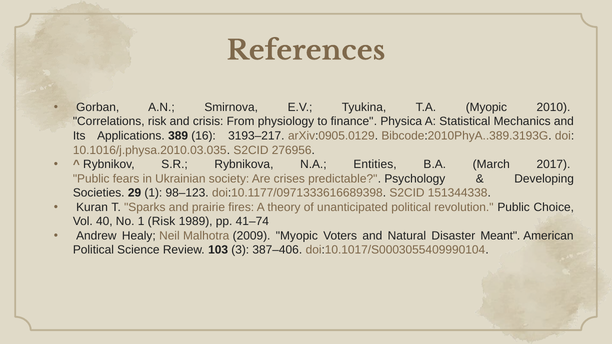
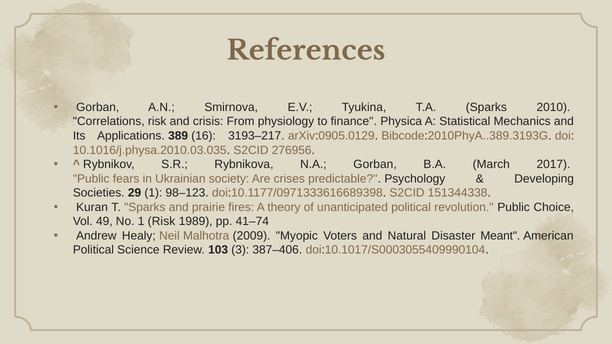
T.A Myopic: Myopic -> Sparks
N.A Entities: Entities -> Gorban
40: 40 -> 49
